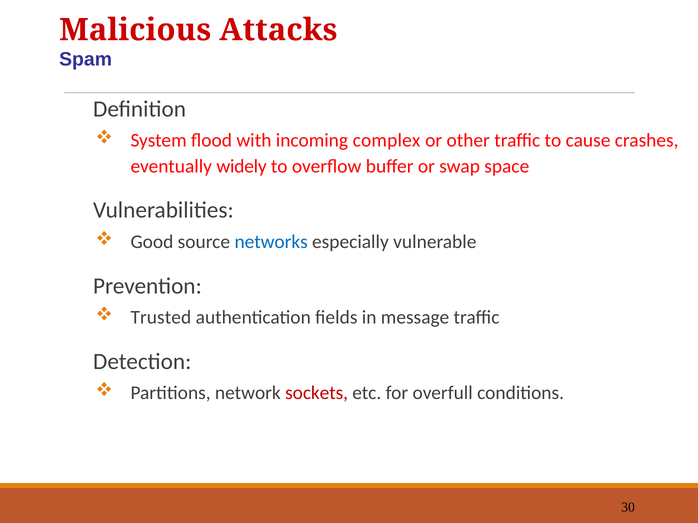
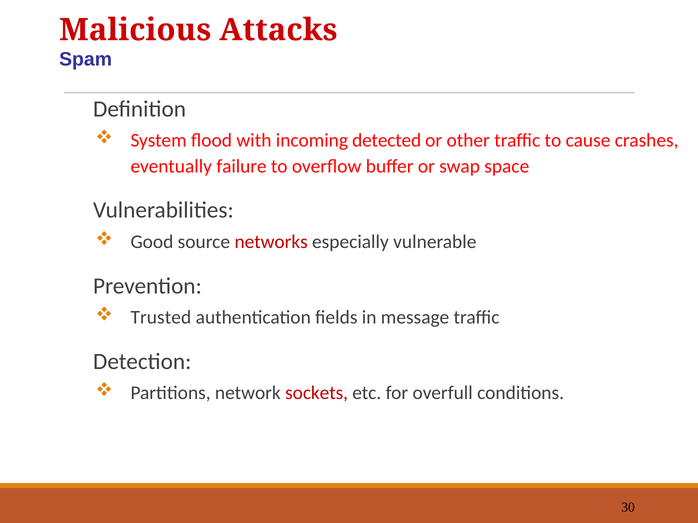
complex: complex -> detected
widely: widely -> failure
networks colour: blue -> red
